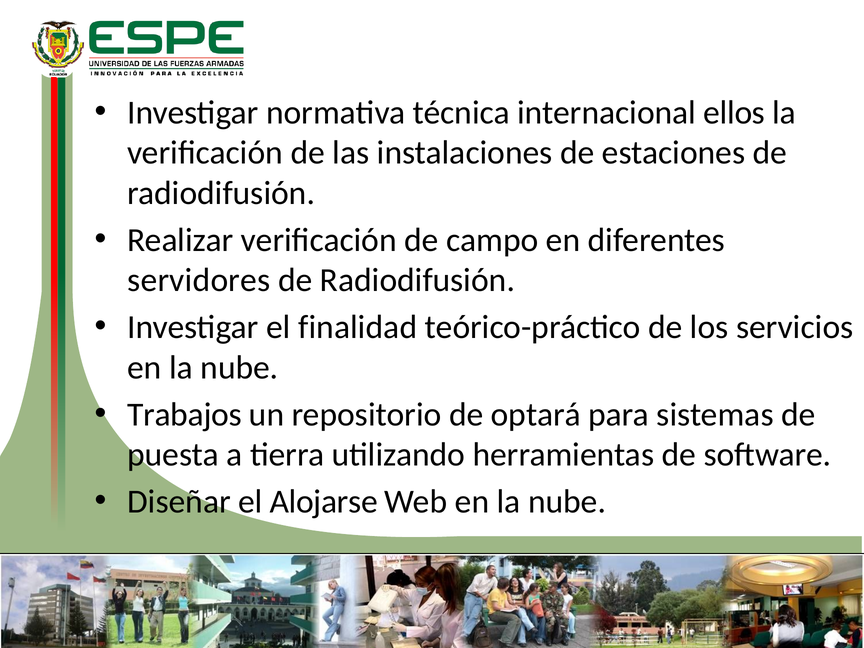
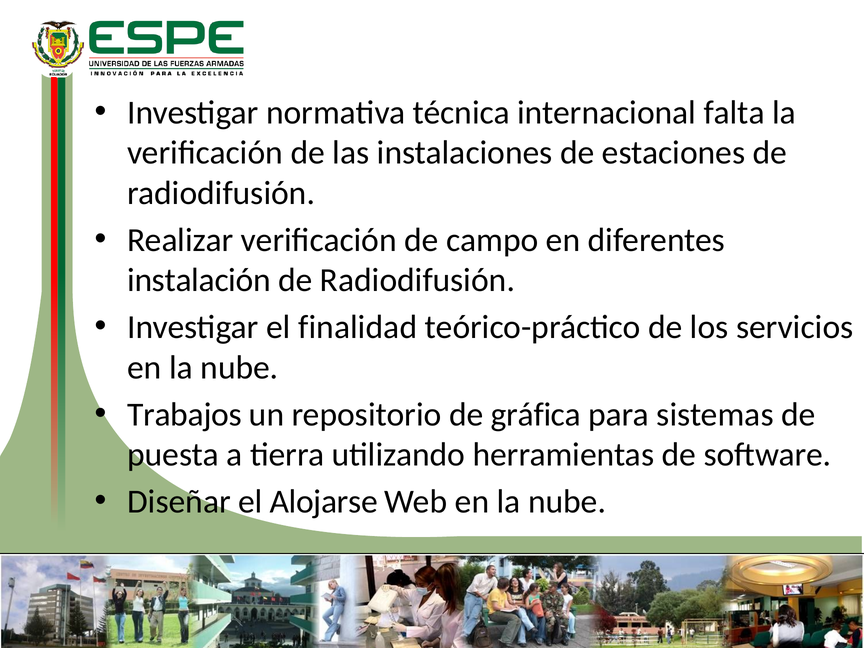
ellos: ellos -> falta
servidores: servidores -> instalación
optará: optará -> gráfica
